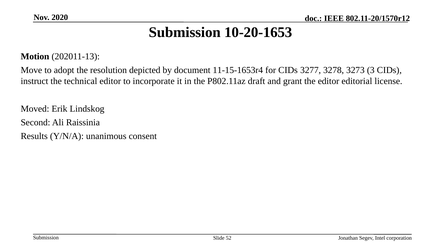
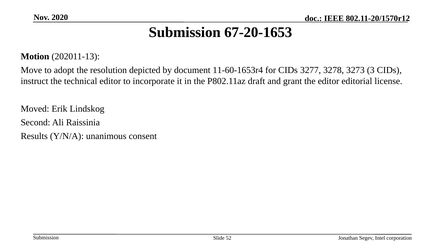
10-20-1653: 10-20-1653 -> 67-20-1653
11-15-1653r4: 11-15-1653r4 -> 11-60-1653r4
